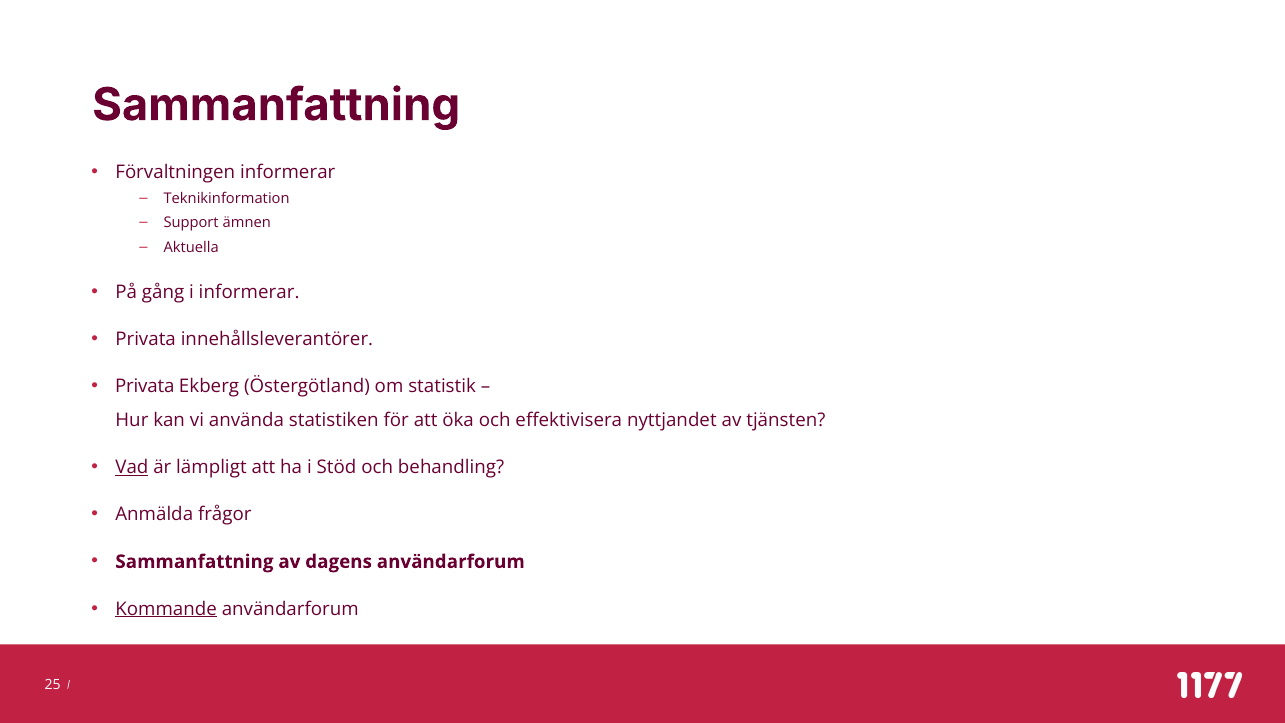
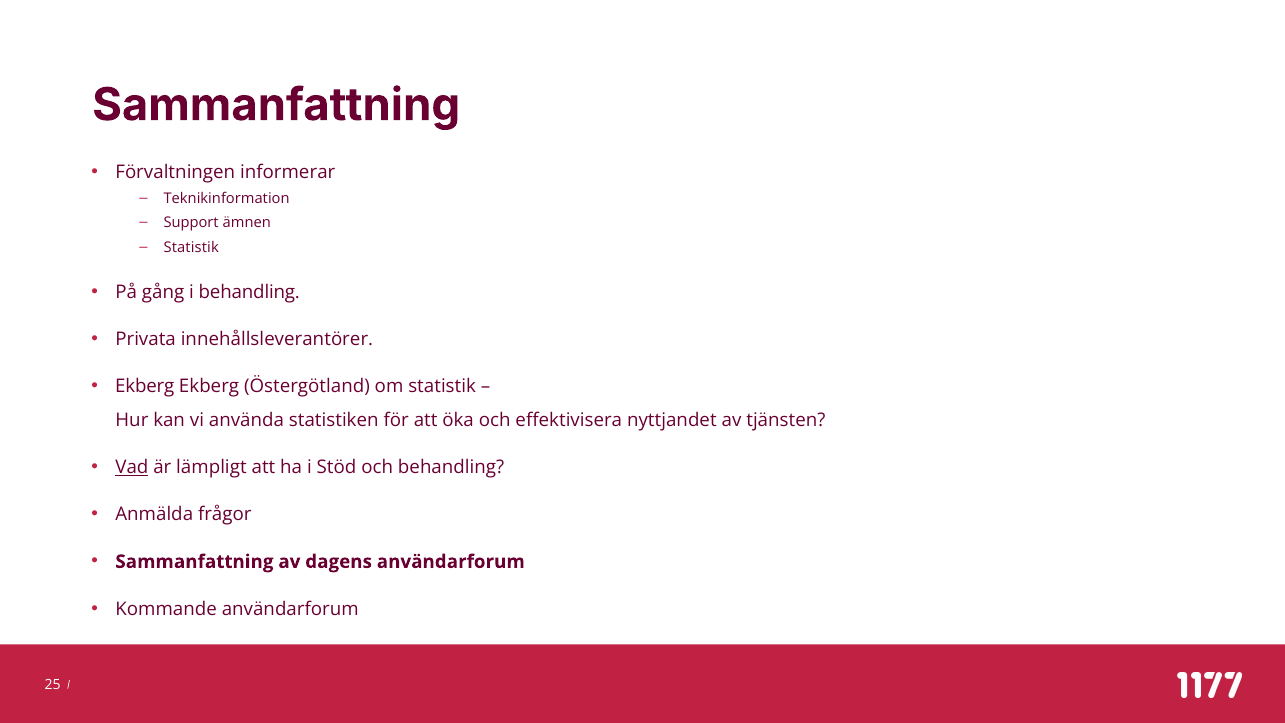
Aktuella at (191, 247): Aktuella -> Statistik
i informerar: informerar -> behandling
Privata at (145, 386): Privata -> Ekberg
Kommande underline: present -> none
